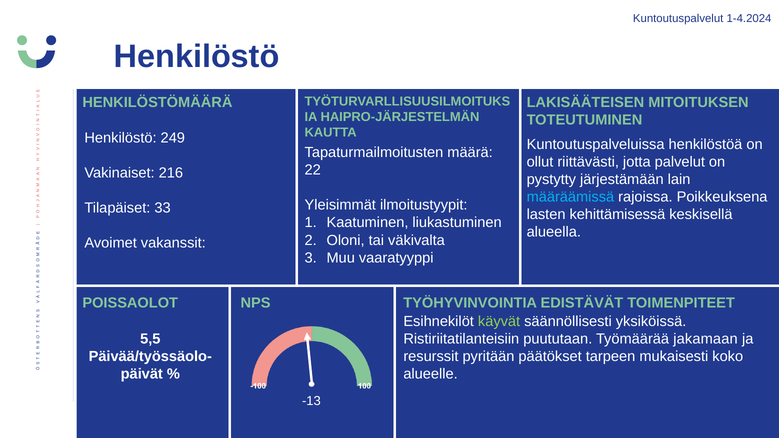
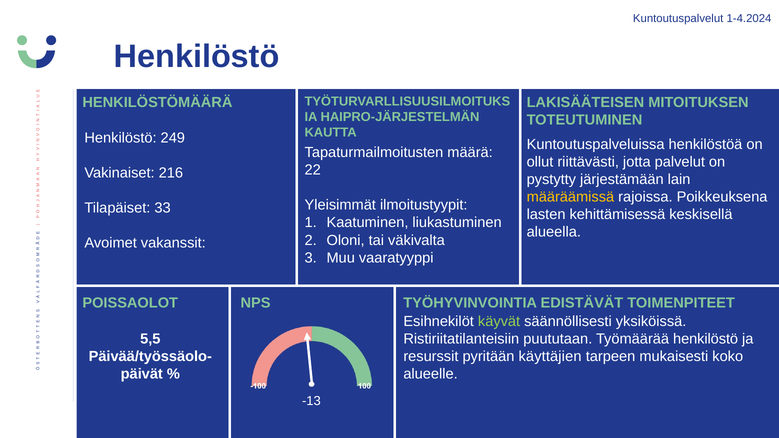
määräämissä colour: light blue -> yellow
Työmäärää jakamaan: jakamaan -> henkilöstö
päätökset: päätökset -> käyttäjien
